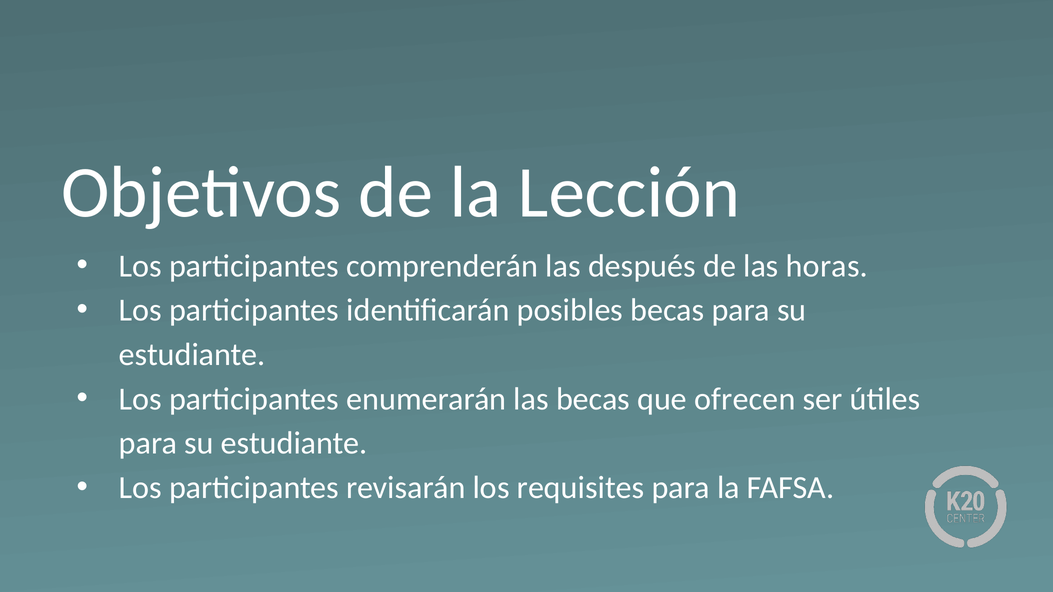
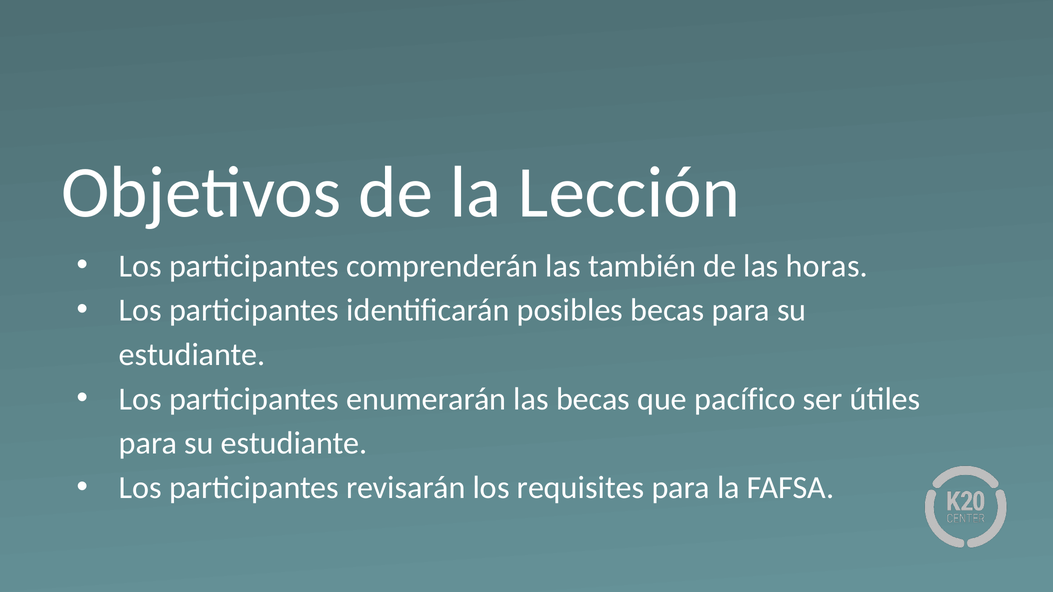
después: después -> también
ofrecen: ofrecen -> pacífico
